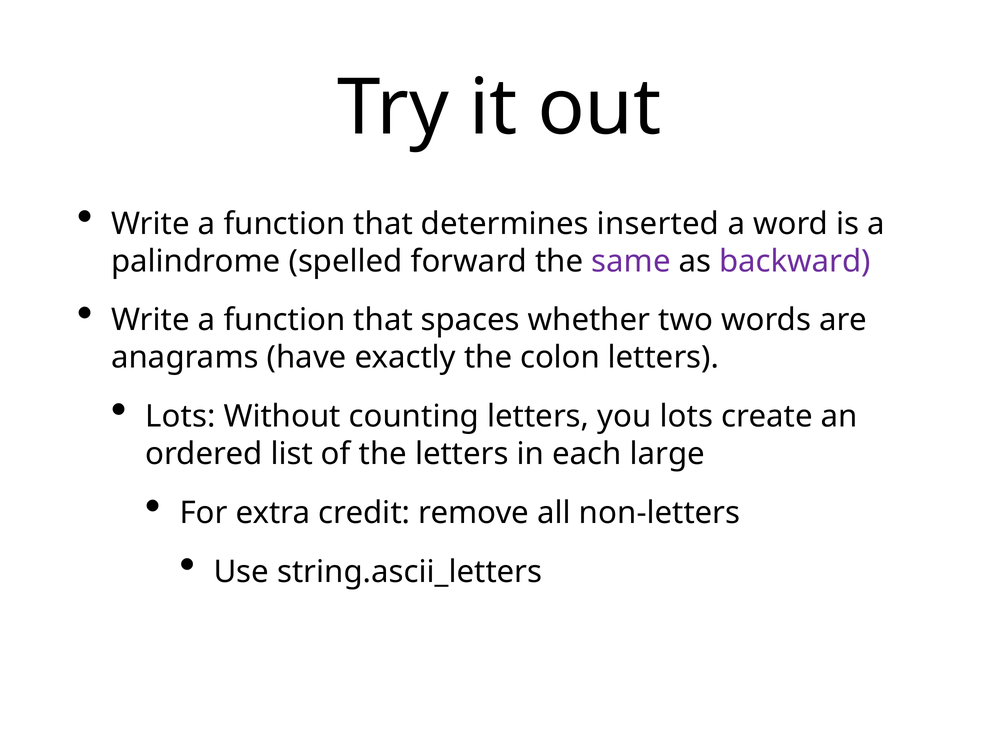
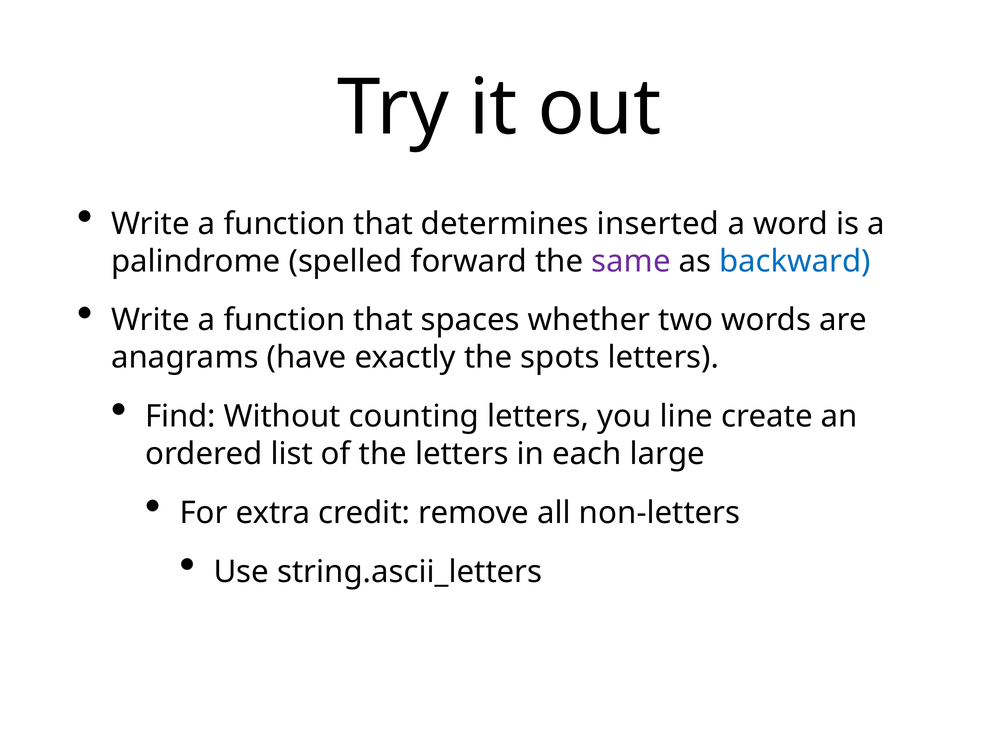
backward colour: purple -> blue
colon: colon -> spots
Lots at (180, 417): Lots -> Find
you lots: lots -> line
